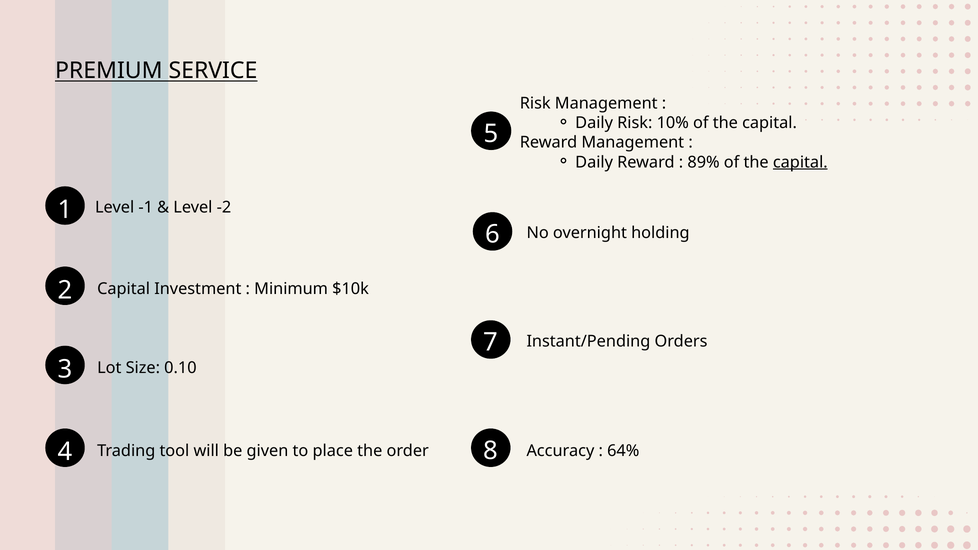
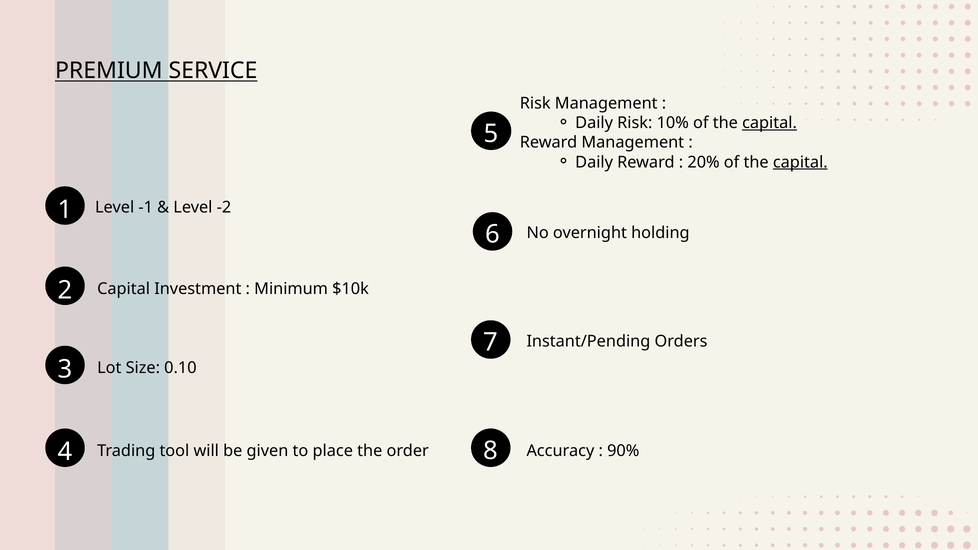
capital at (770, 123) underline: none -> present
89%: 89% -> 20%
64%: 64% -> 90%
